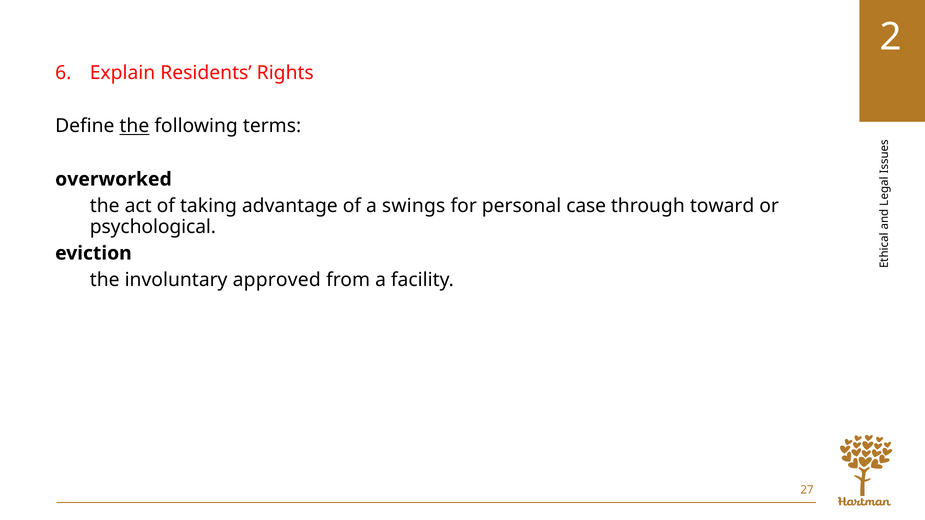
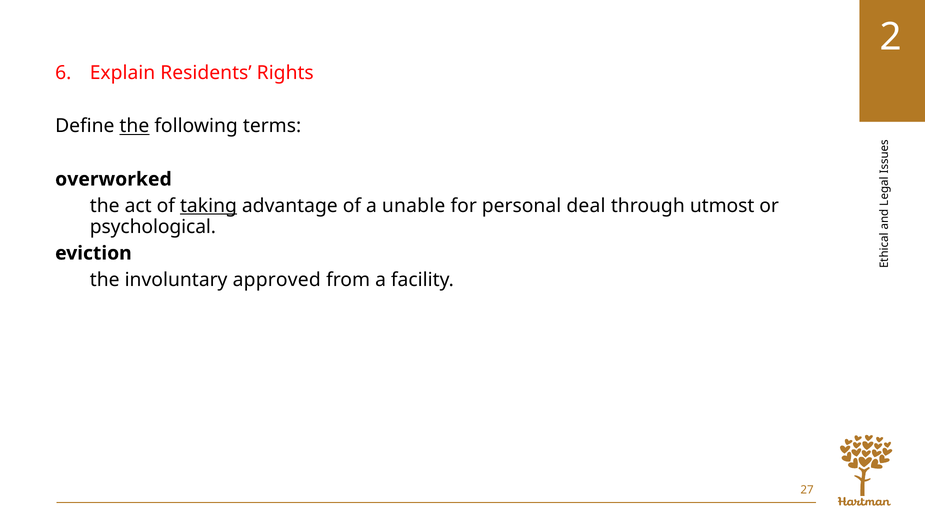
taking underline: none -> present
swings: swings -> unable
case: case -> deal
toward: toward -> utmost
